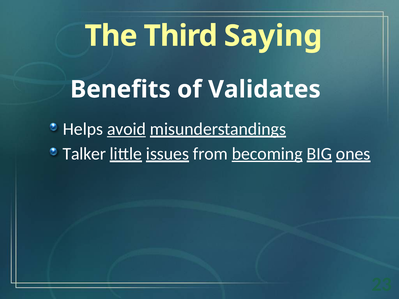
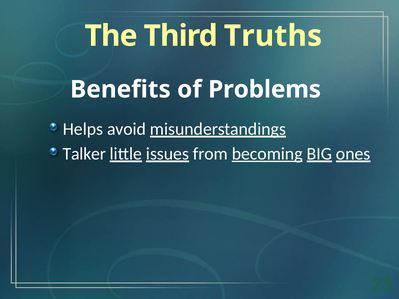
Saying: Saying -> Truths
Validates: Validates -> Problems
avoid underline: present -> none
